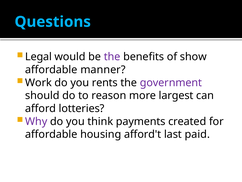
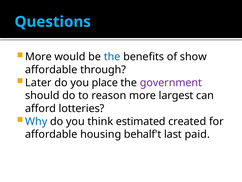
Legal at (39, 57): Legal -> More
the at (112, 57) colour: purple -> blue
manner: manner -> through
Work: Work -> Later
rents: rents -> place
Why colour: purple -> blue
payments: payments -> estimated
afford't: afford't -> behalf't
